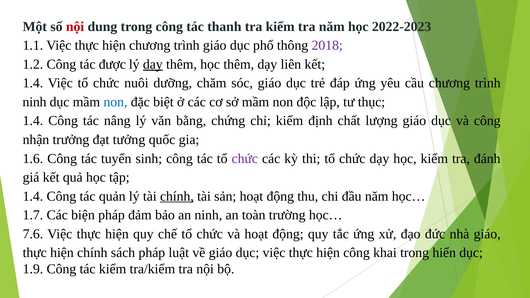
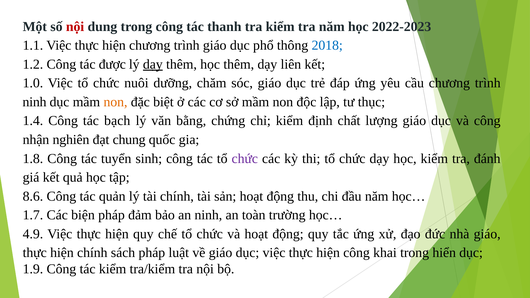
2018 colour: purple -> blue
1.4 at (33, 83): 1.4 -> 1.0
non at (115, 102) colour: blue -> orange
nâng: nâng -> bạch
trưởng: trưởng -> nghiên
tưởng: tưởng -> chung
1.6: 1.6 -> 1.8
1.4 at (33, 196): 1.4 -> 8.6
chính at (177, 196) underline: present -> none
7.6: 7.6 -> 4.9
